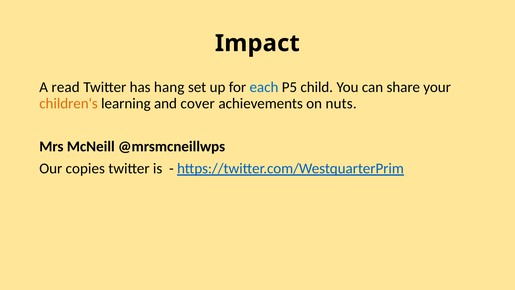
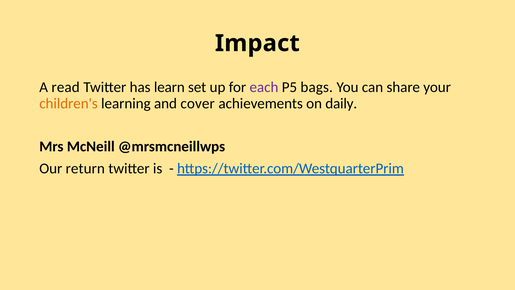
hang: hang -> learn
each colour: blue -> purple
child: child -> bags
nuts: nuts -> daily
copies: copies -> return
